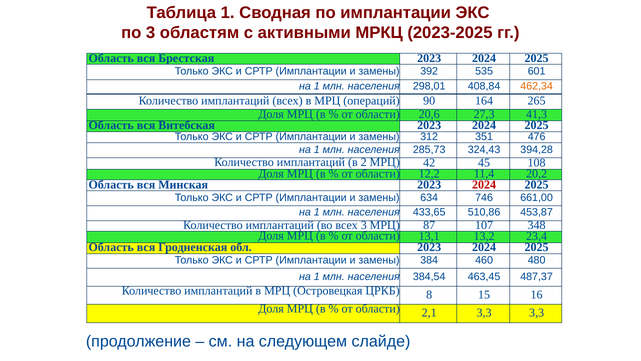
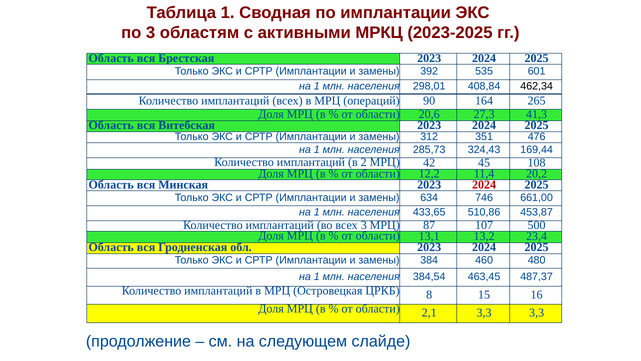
462,34 colour: orange -> black
394,28: 394,28 -> 169,44
348: 348 -> 500
